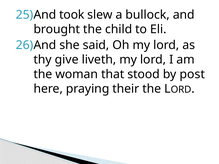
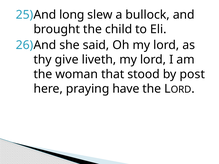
took: took -> long
their: their -> have
